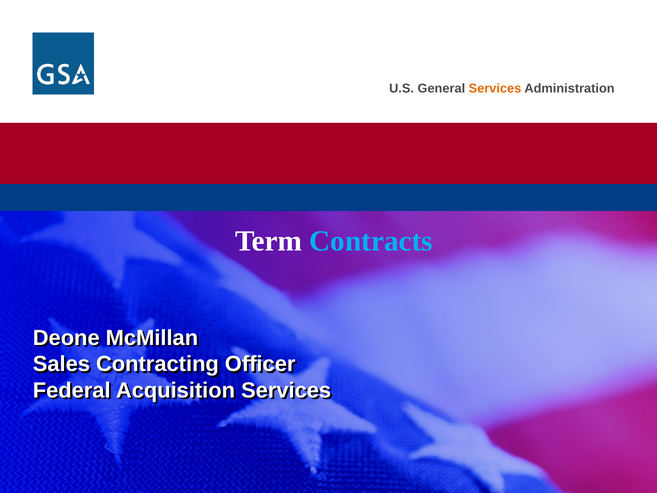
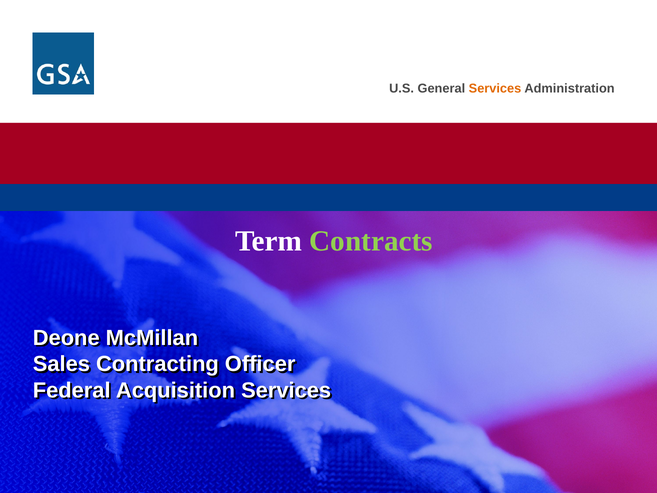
Contracts colour: light blue -> light green
